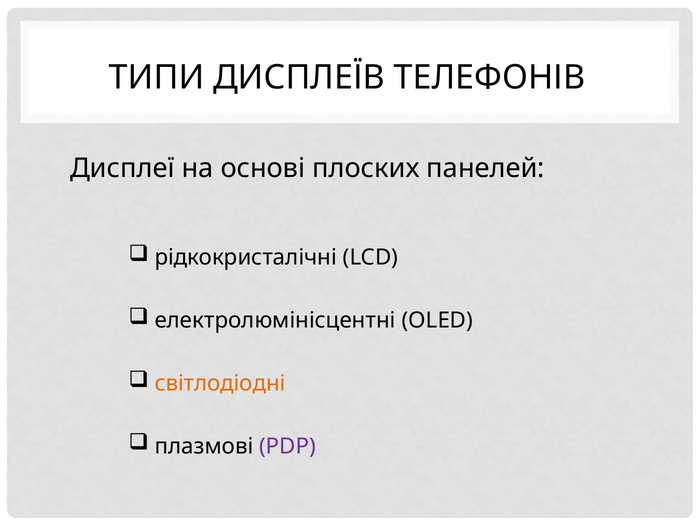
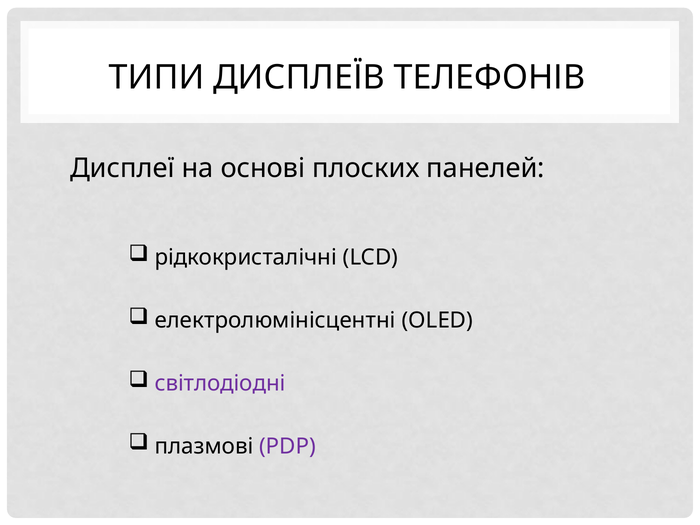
світлодіодні colour: orange -> purple
